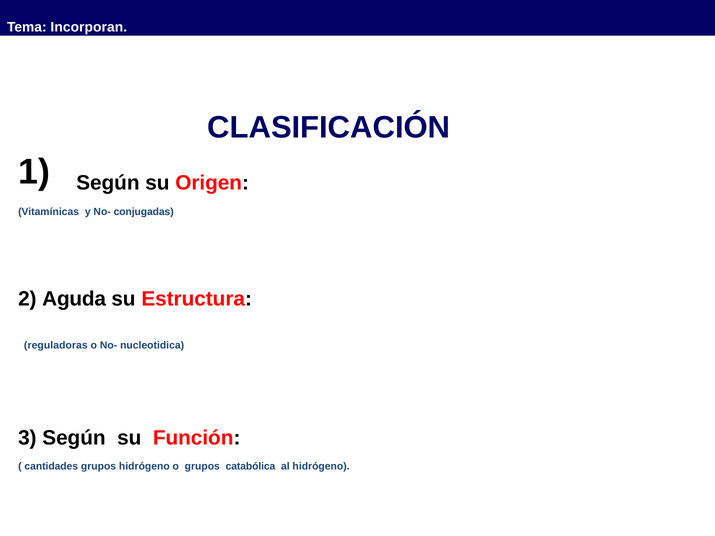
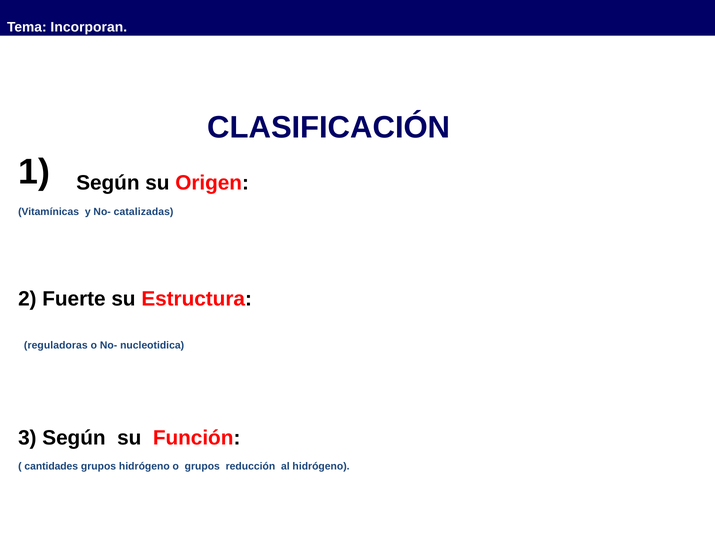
conjugadas: conjugadas -> catalizadas
Aguda: Aguda -> Fuerte
catabólica: catabólica -> reducción
